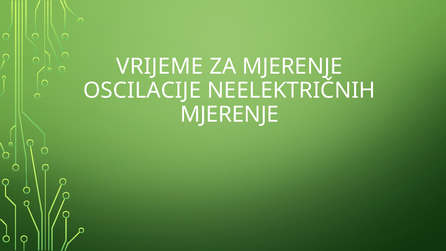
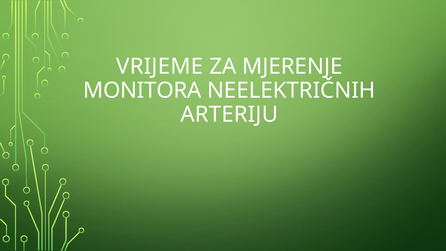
OSCILACIJE: OSCILACIJE -> MONITORA
MJERENJE at (230, 115): MJERENJE -> ARTERIJU
